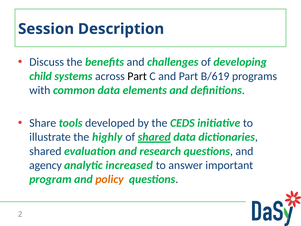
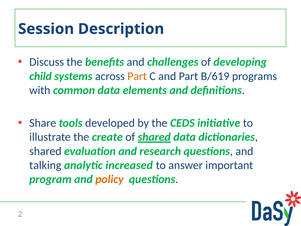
Part at (137, 76) colour: black -> orange
highly: highly -> create
agency: agency -> talking
